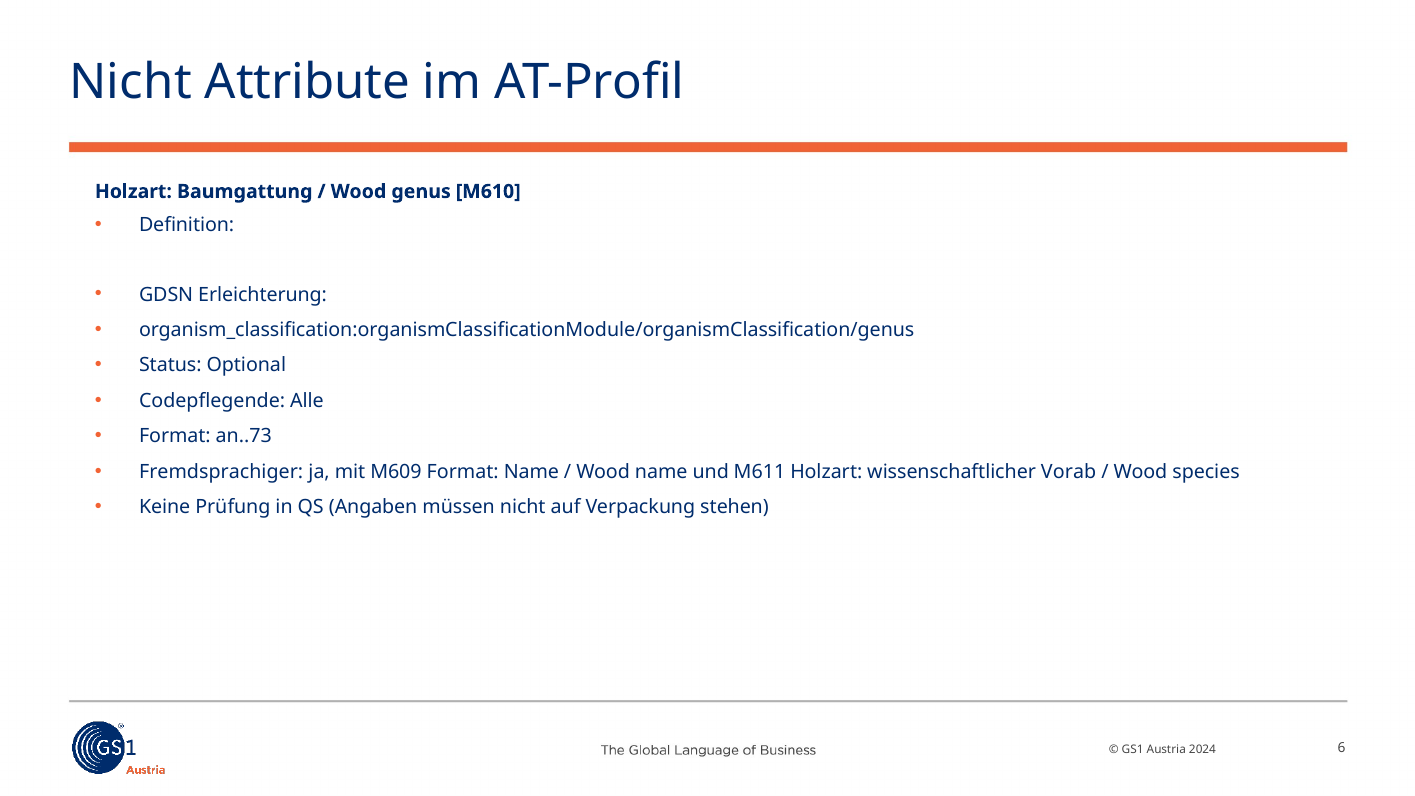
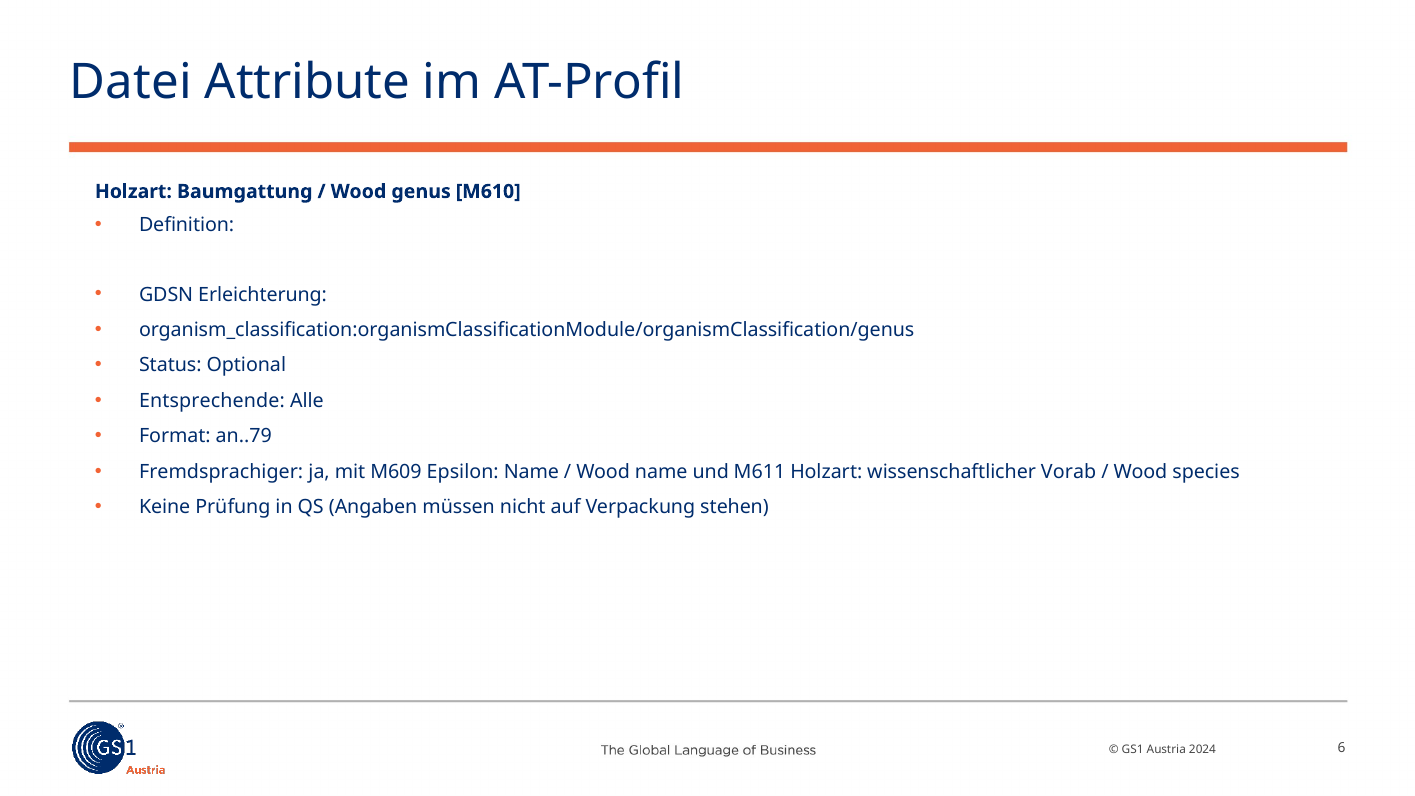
Nicht at (131, 83): Nicht -> Datei
Codepflegende: Codepflegende -> Entsprechende
an..73: an..73 -> an..79
M609 Format: Format -> Epsilon
